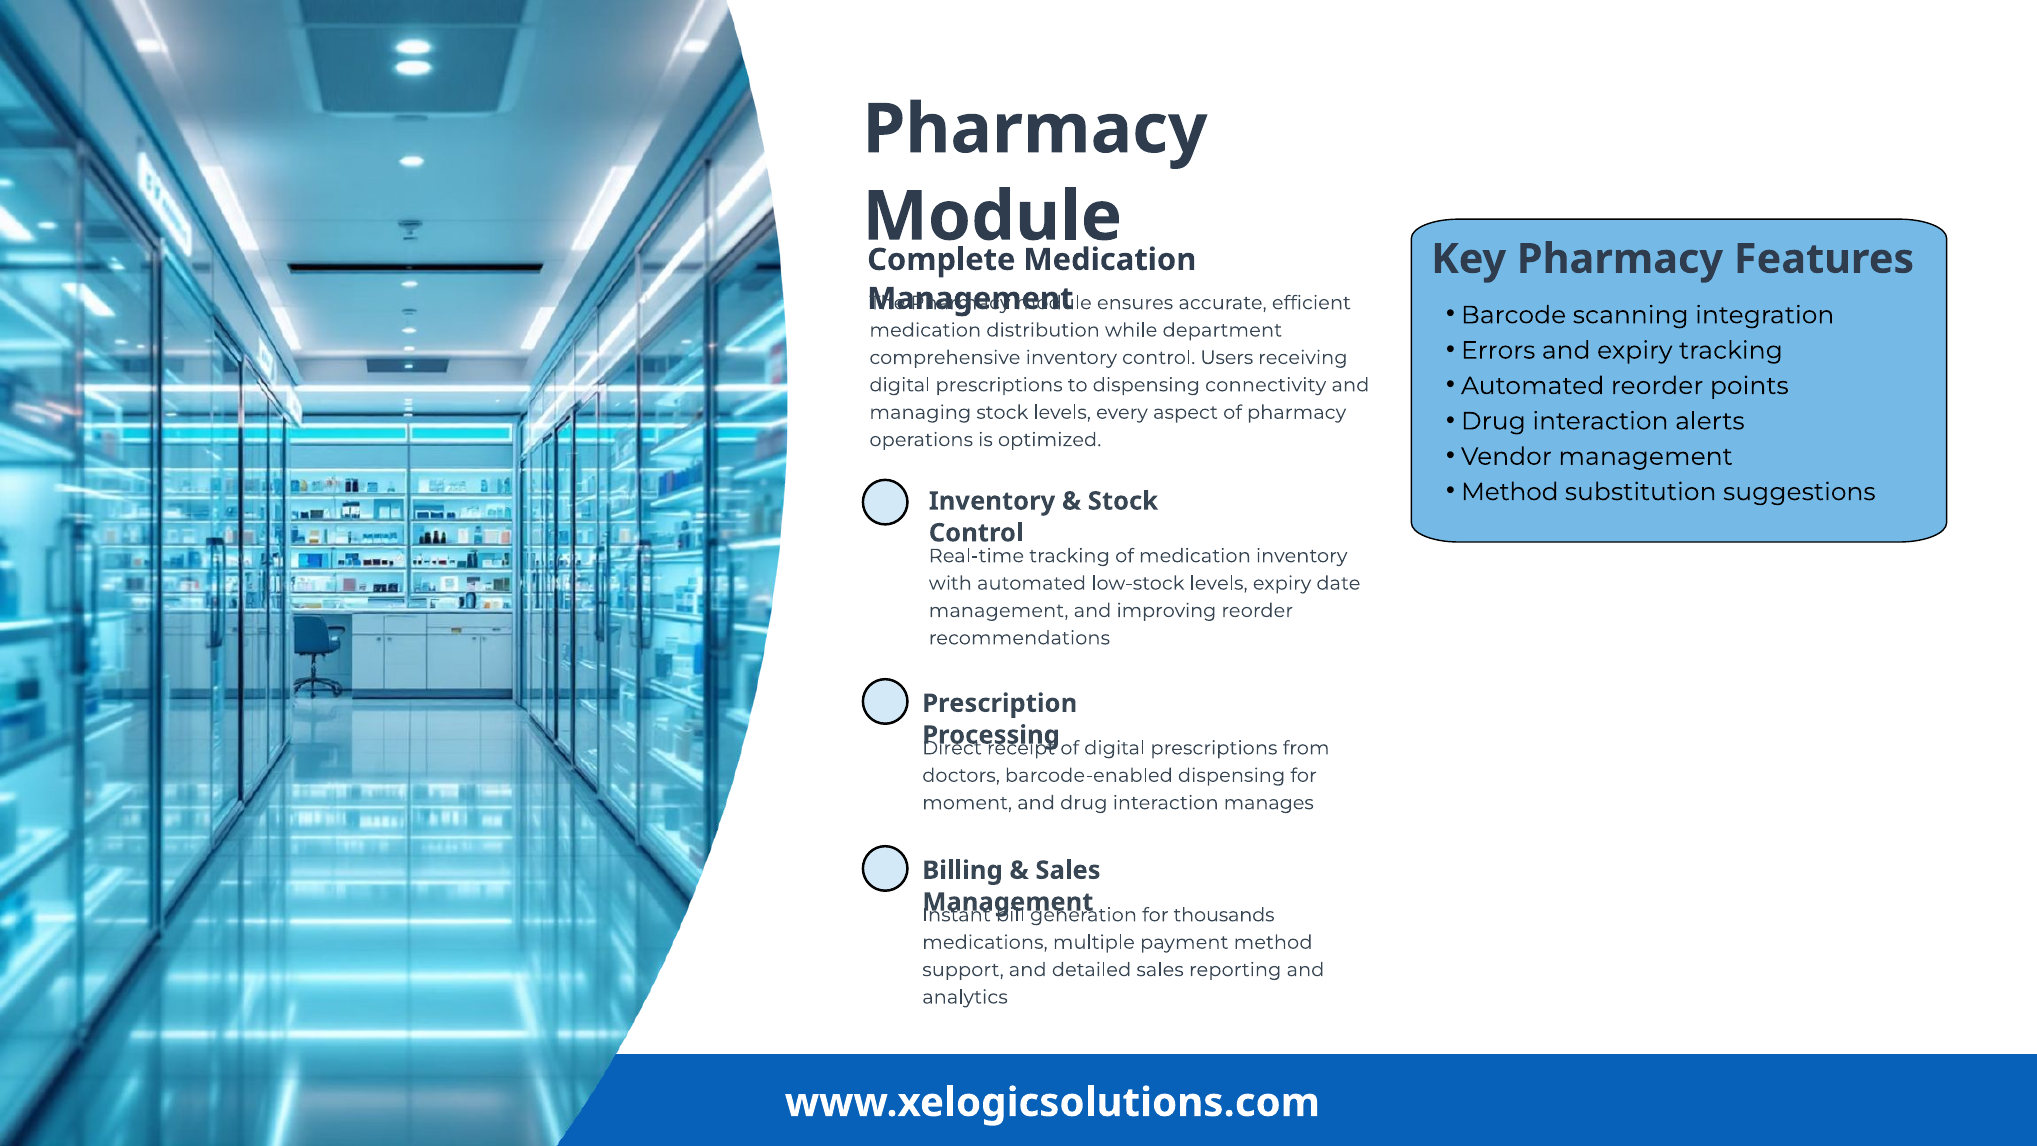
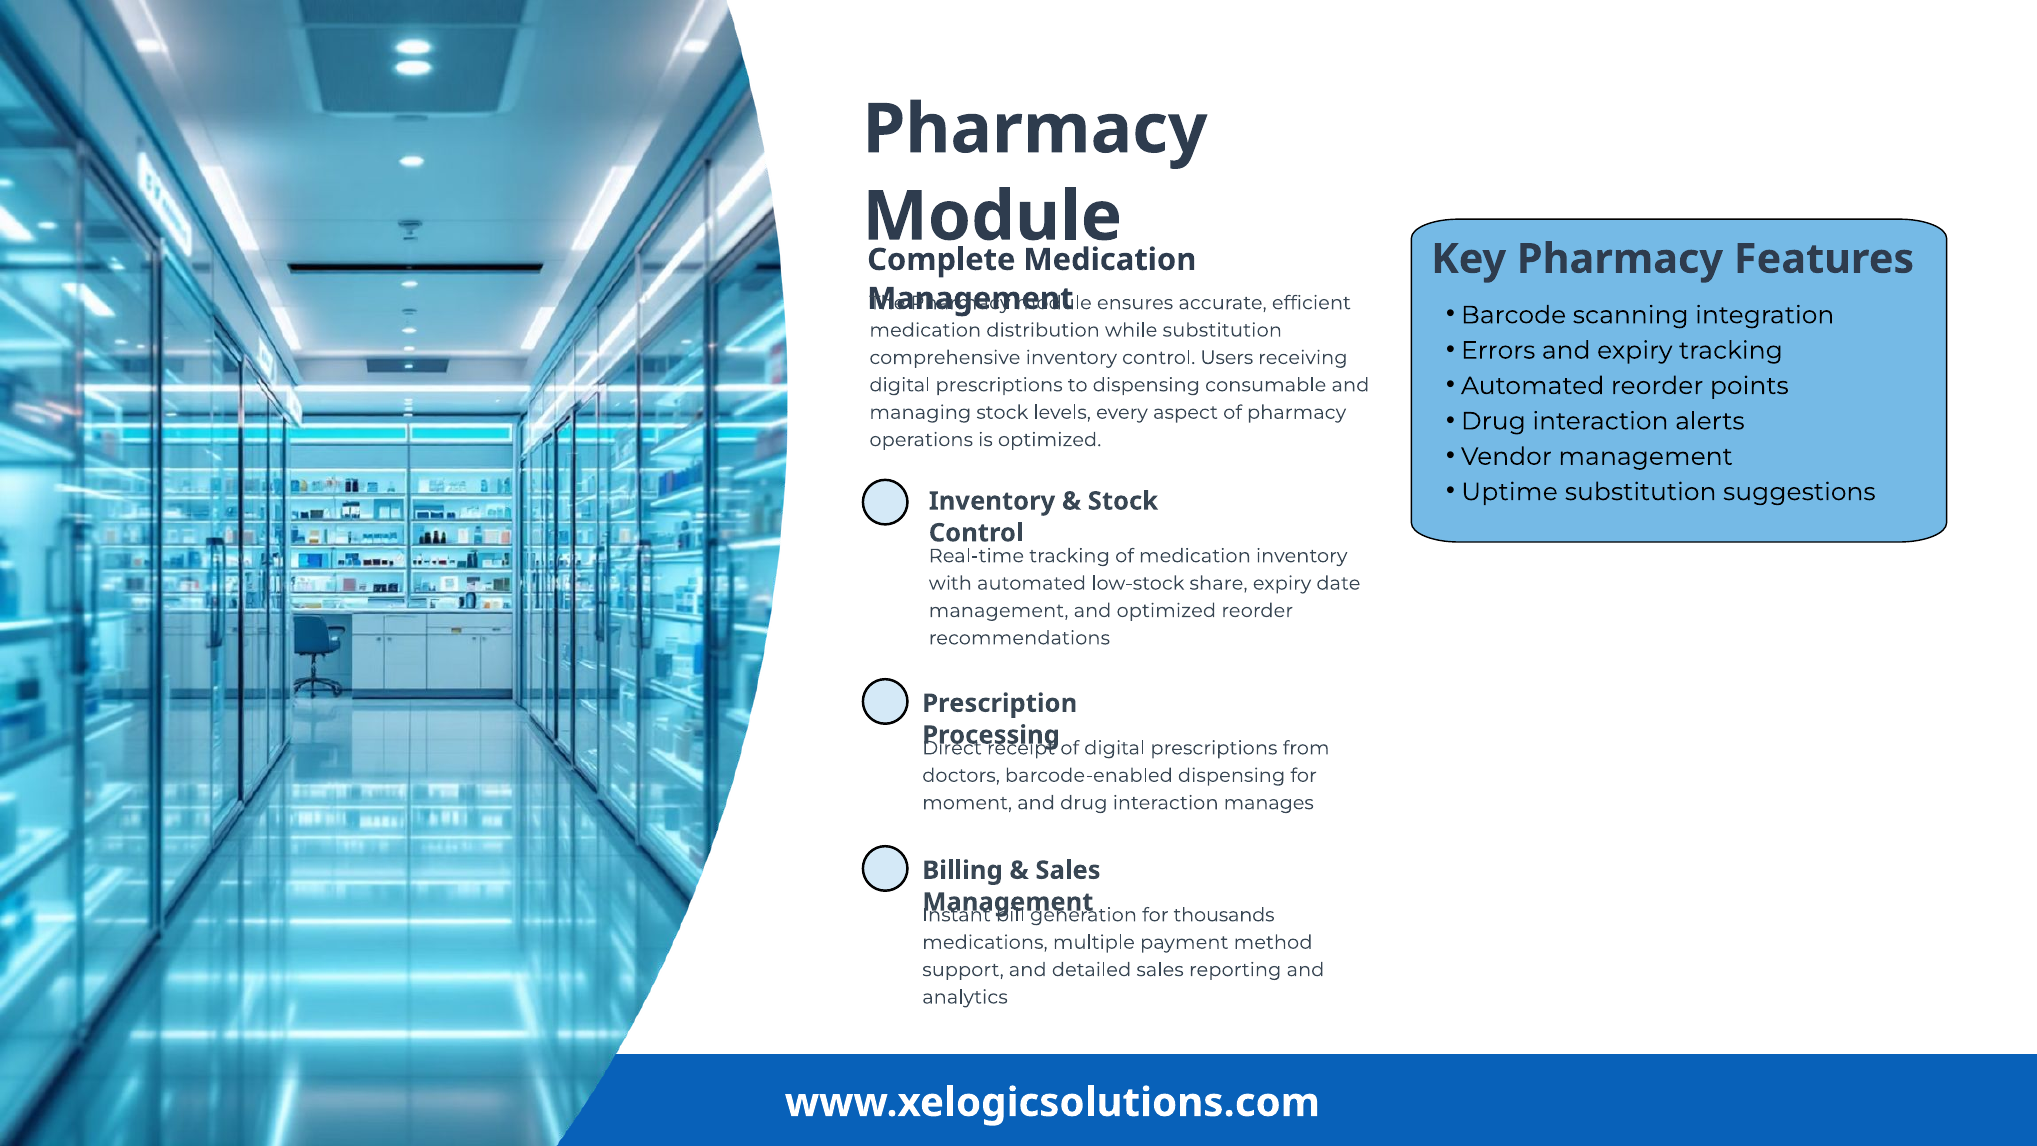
while department: department -> substitution
connectivity: connectivity -> consumable
Method at (1510, 492): Method -> Uptime
low-stock levels: levels -> share
and improving: improving -> optimized
